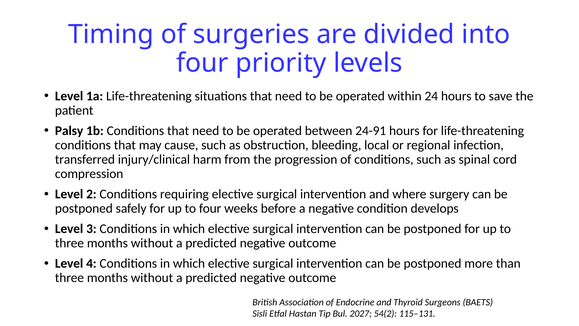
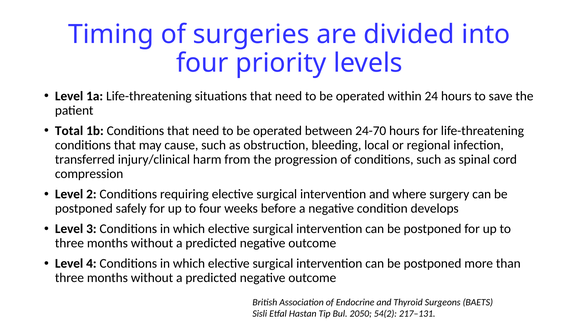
Palsy: Palsy -> Total
24-91: 24-91 -> 24-70
2027: 2027 -> 2050
115–131: 115–131 -> 217–131
